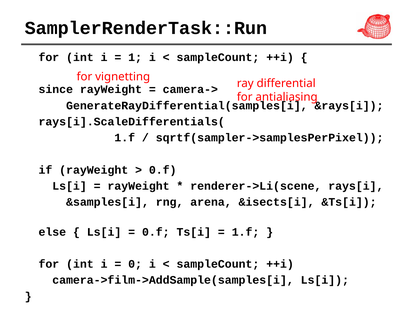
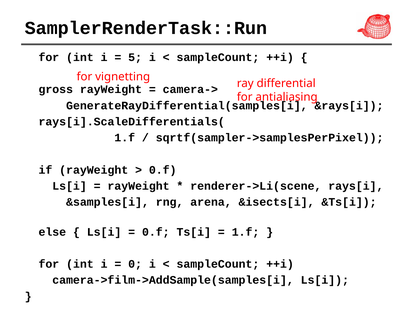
1: 1 -> 5
since: since -> gross
